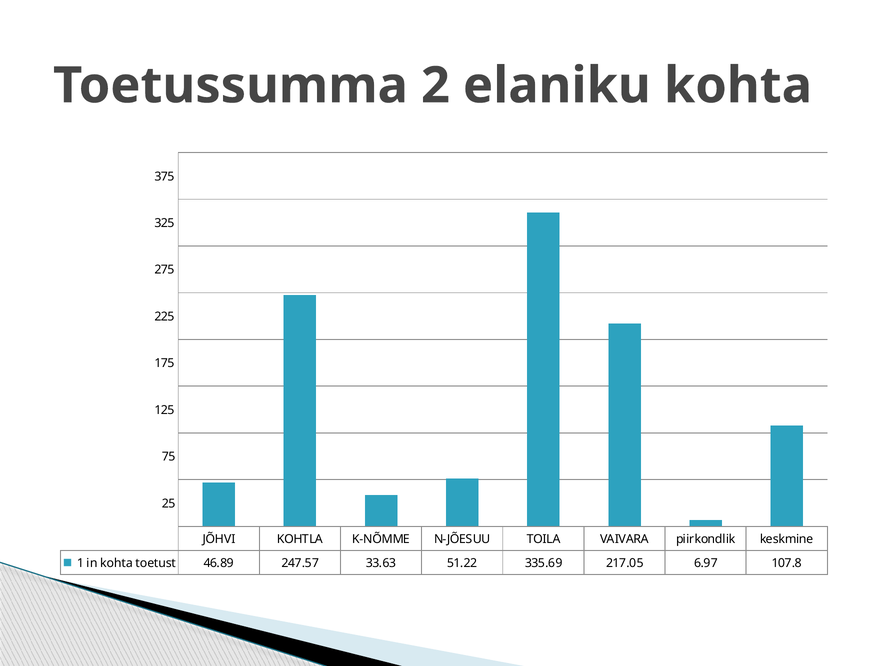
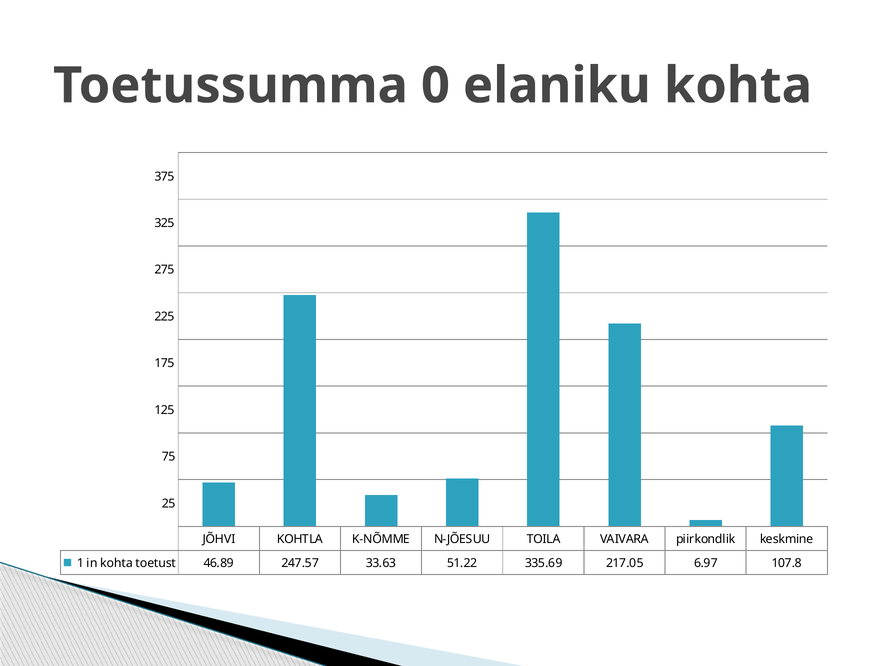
2: 2 -> 0
